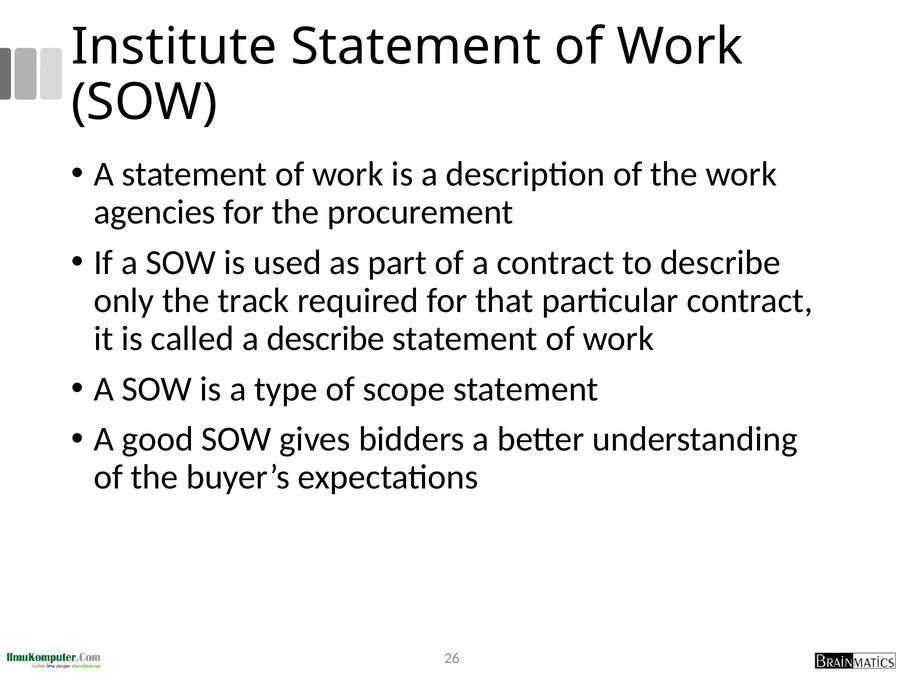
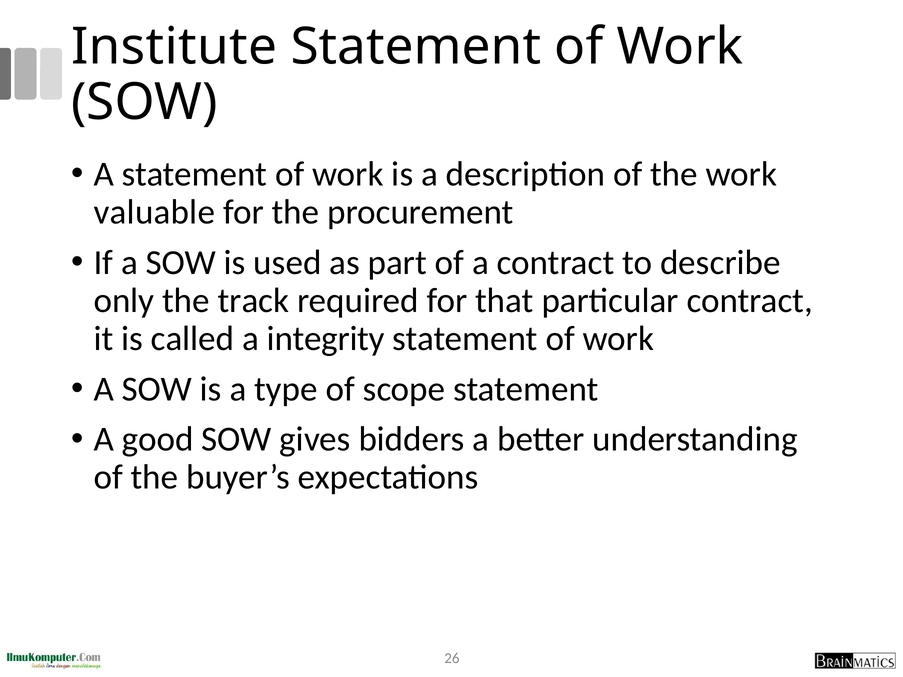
agencies: agencies -> valuable
a describe: describe -> integrity
